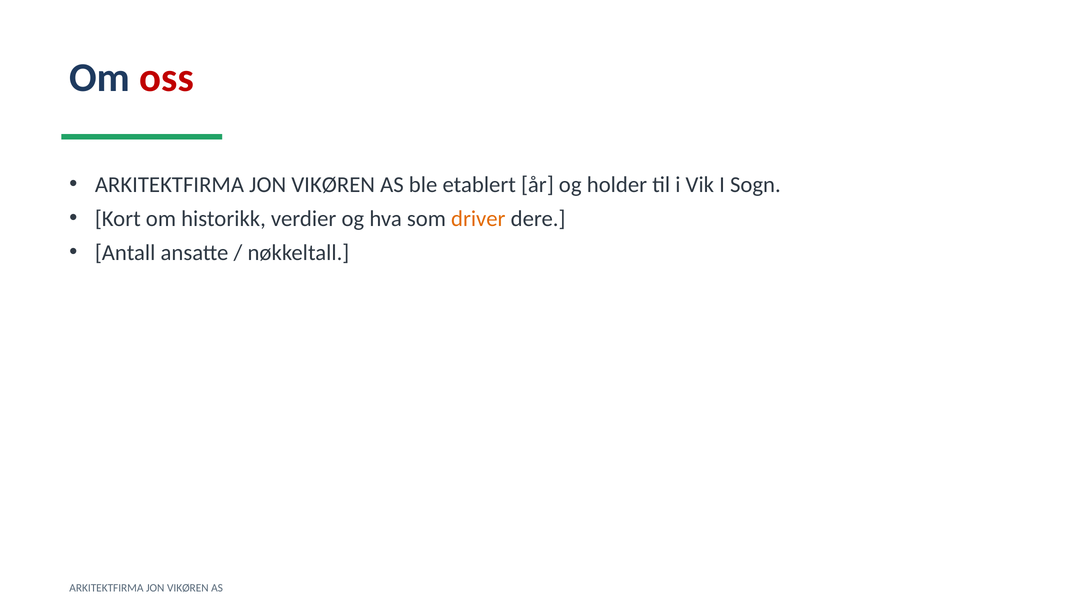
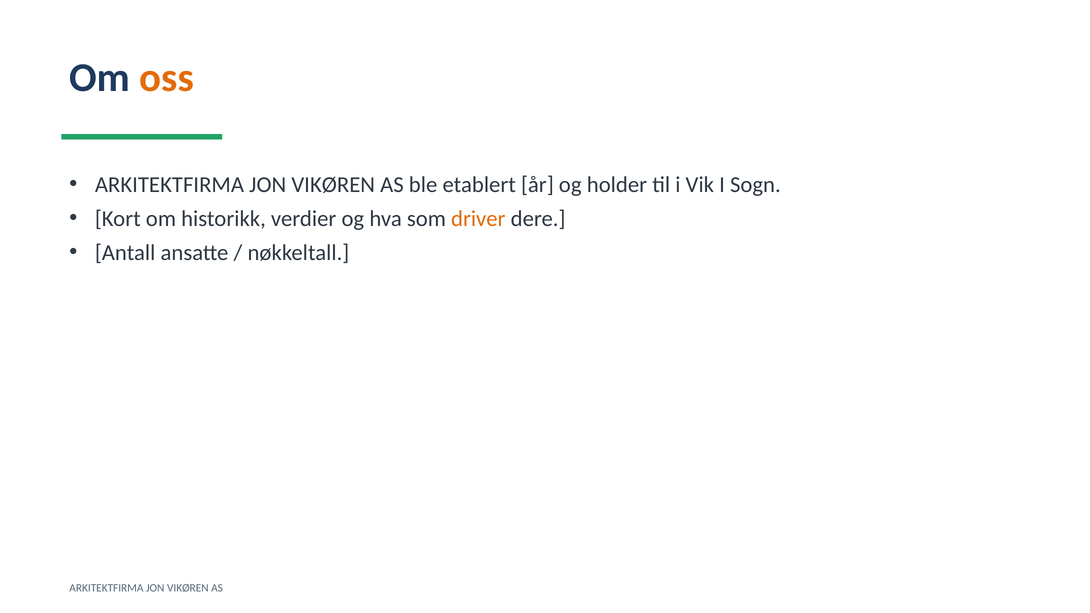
oss colour: red -> orange
